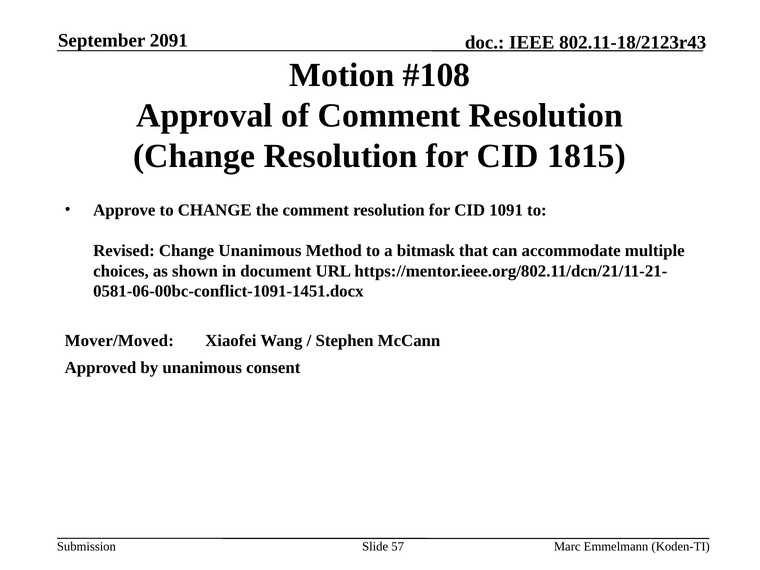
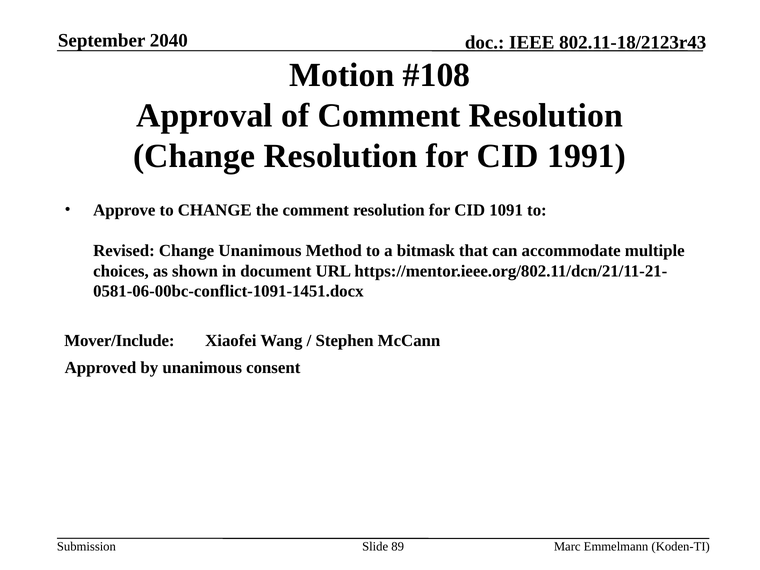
2091: 2091 -> 2040
1815: 1815 -> 1991
Mover/Moved: Mover/Moved -> Mover/Include
57: 57 -> 89
